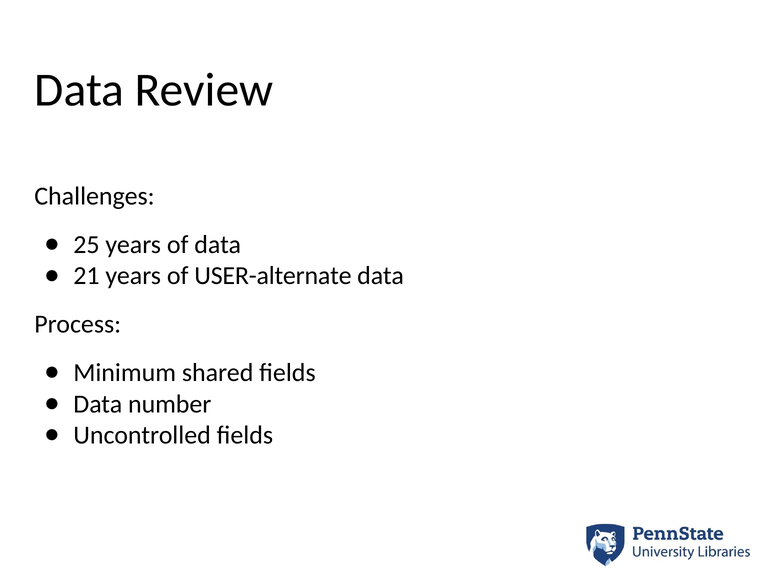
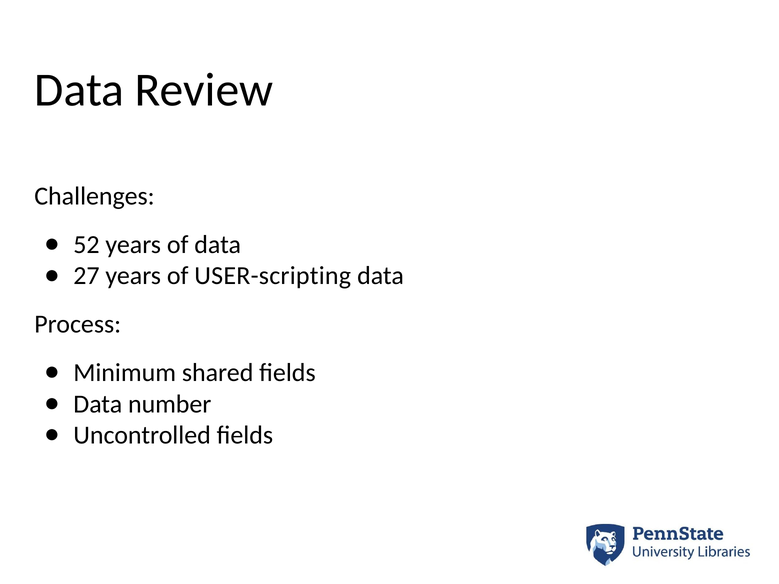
25: 25 -> 52
21: 21 -> 27
USER-alternate: USER-alternate -> USER-scripting
